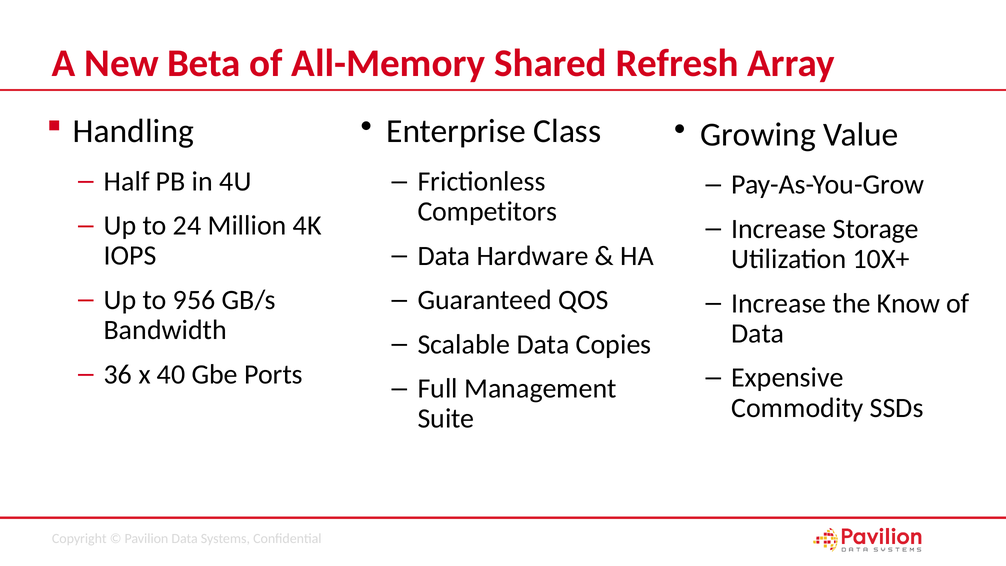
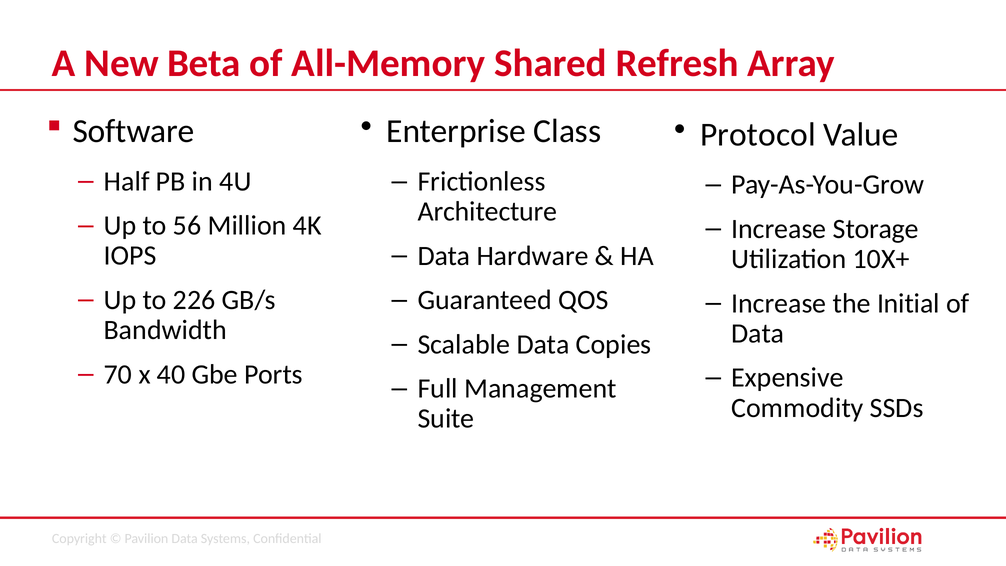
Handling: Handling -> Software
Growing: Growing -> Protocol
Competitors: Competitors -> Architecture
24: 24 -> 56
956: 956 -> 226
Know: Know -> Initial
36: 36 -> 70
